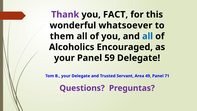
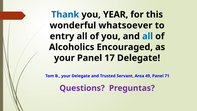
Thank colour: purple -> blue
FACT: FACT -> YEAR
them: them -> entry
59: 59 -> 17
